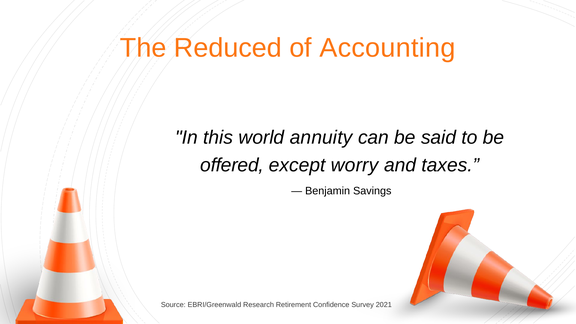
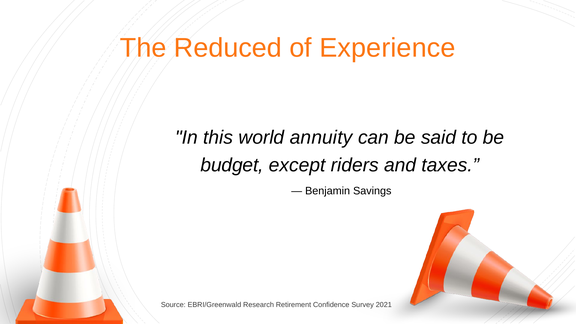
Accounting: Accounting -> Experience
offered: offered -> budget
worry: worry -> riders
